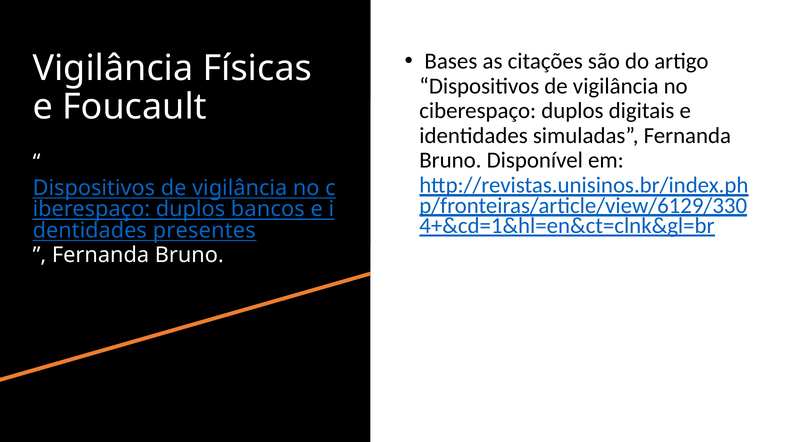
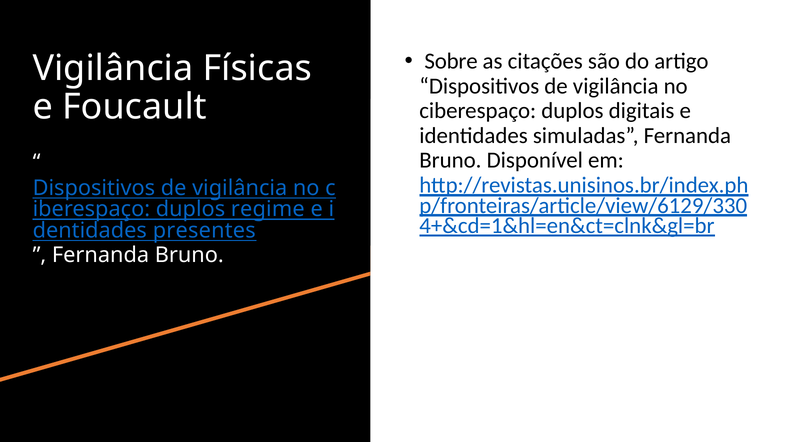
Bases: Bases -> Sobre
bancos: bancos -> regime
